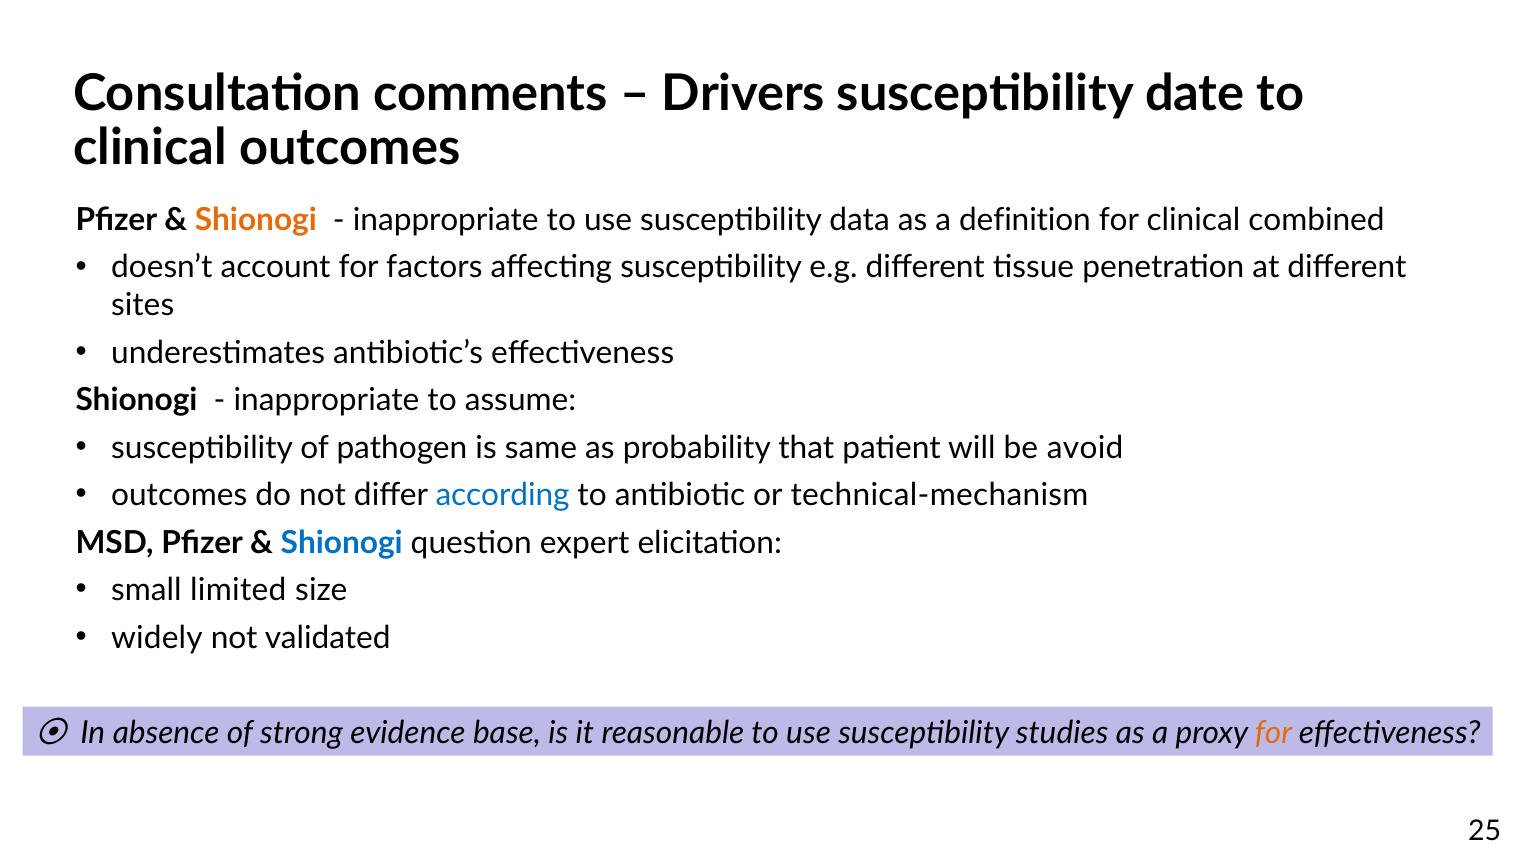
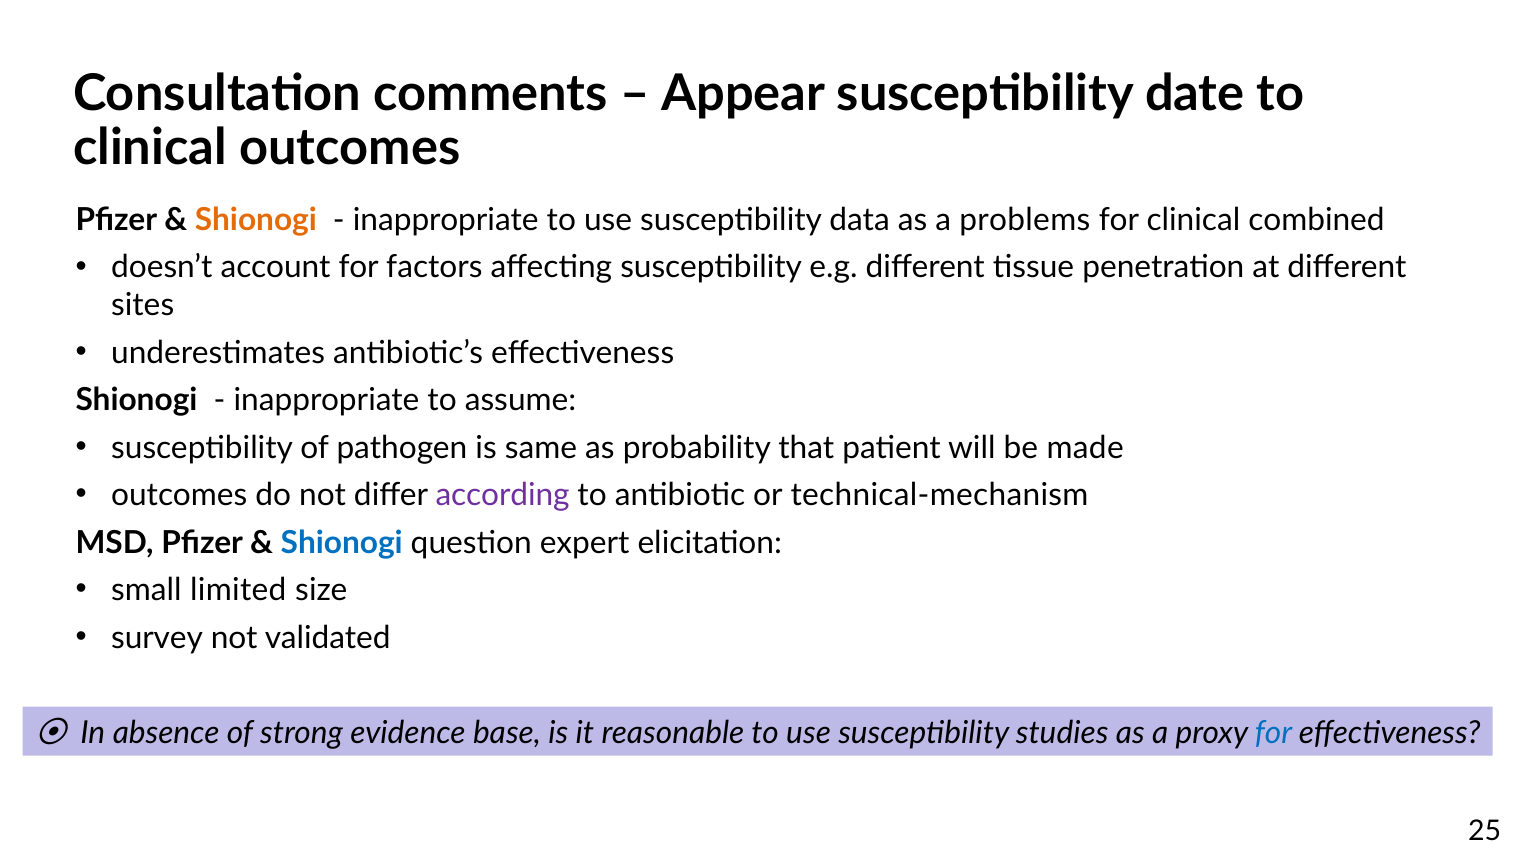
Drivers: Drivers -> Appear
definition: definition -> problems
avoid: avoid -> made
according colour: blue -> purple
widely: widely -> survey
for at (1274, 733) colour: orange -> blue
